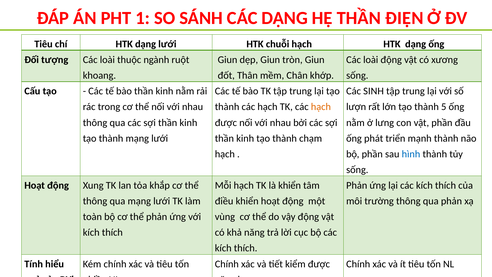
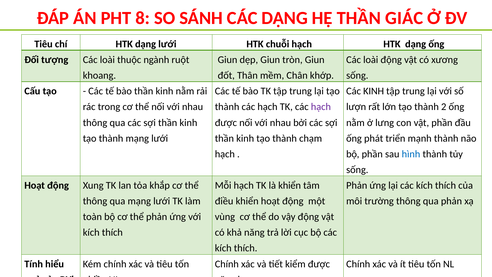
1: 1 -> 8
ĐIỆN: ĐIỆN -> GIÁC
Các SINH: SINH -> KINH
hạch at (321, 107) colour: orange -> purple
5: 5 -> 2
